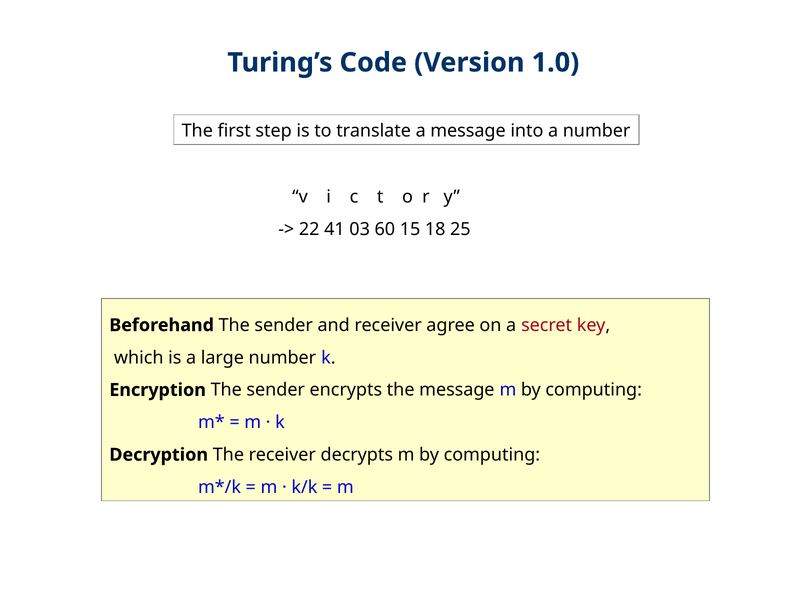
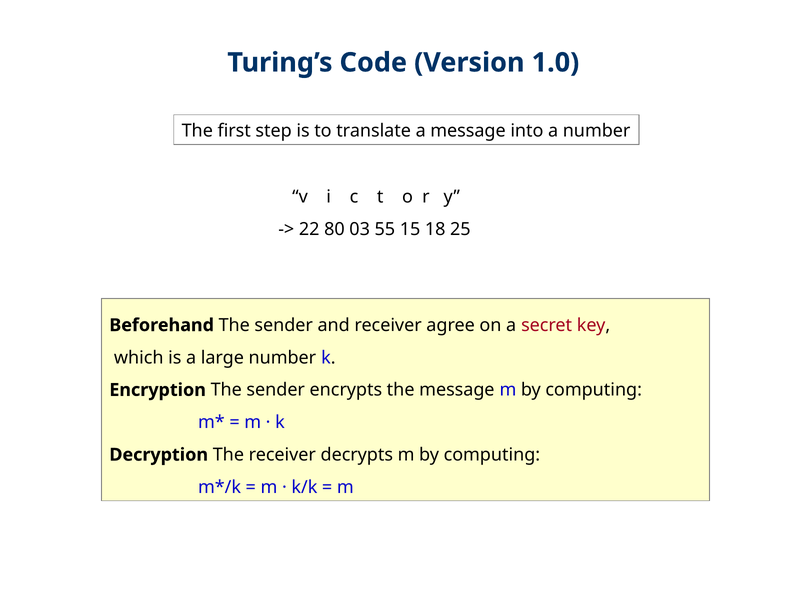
41: 41 -> 80
60: 60 -> 55
